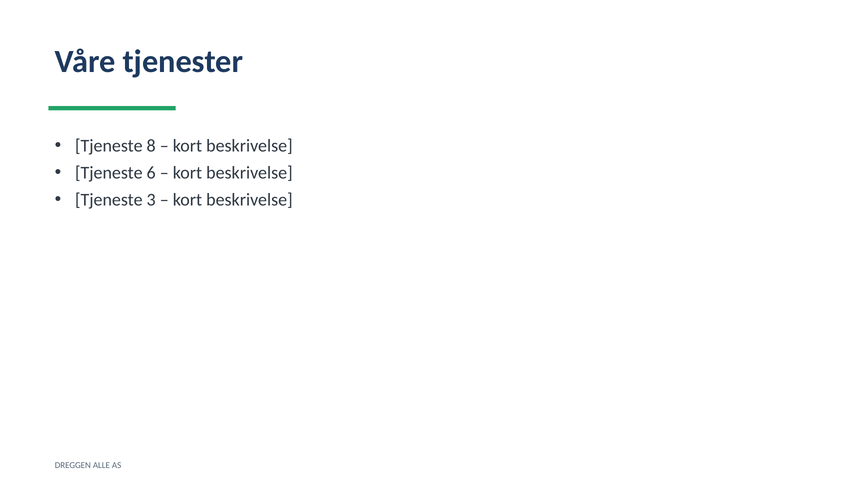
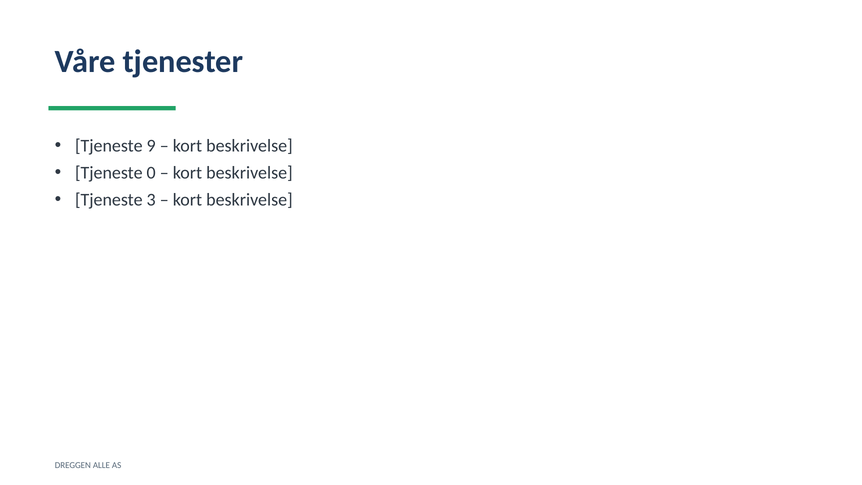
8: 8 -> 9
6: 6 -> 0
